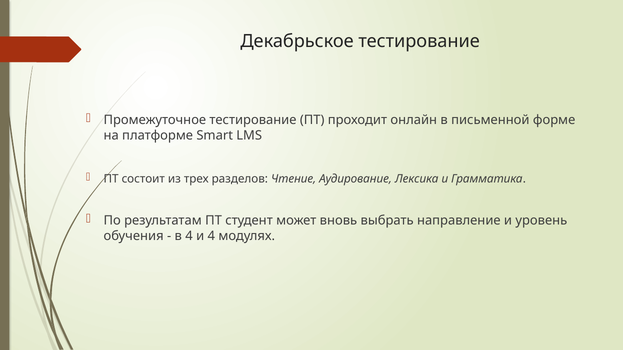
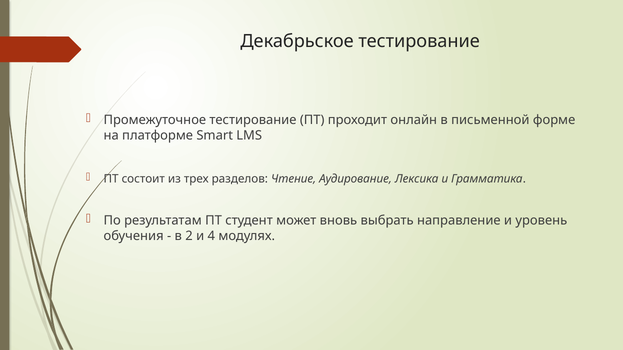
в 4: 4 -> 2
